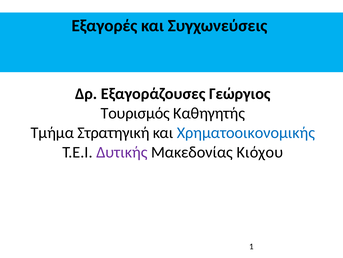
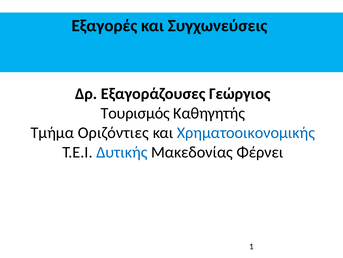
Στρατηγική: Στρατηγική -> Οριζόντιες
Δυτικής colour: purple -> blue
Κιόχου: Κιόχου -> Φέρνει
